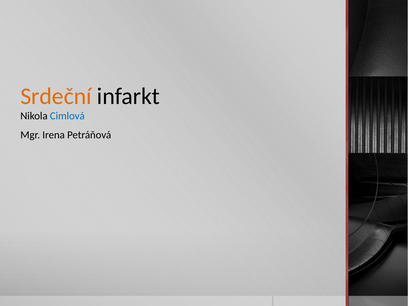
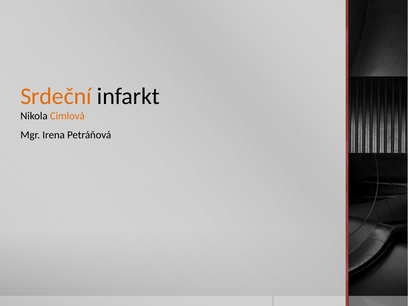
Cimlová colour: blue -> orange
